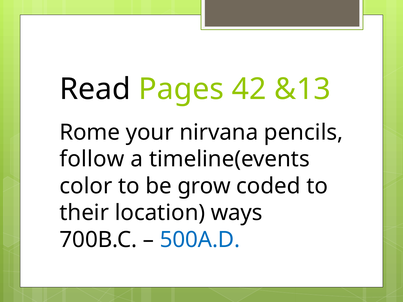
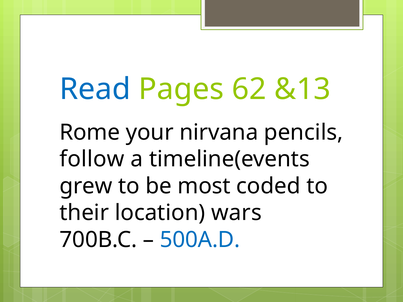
Read colour: black -> blue
42: 42 -> 62
color: color -> grew
grow: grow -> most
ways: ways -> wars
